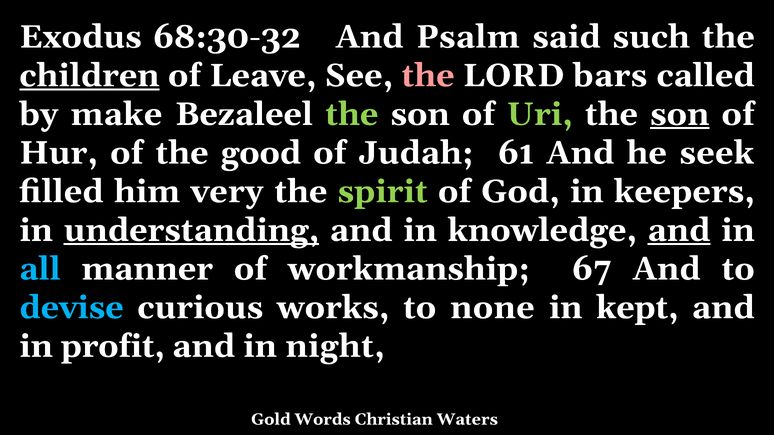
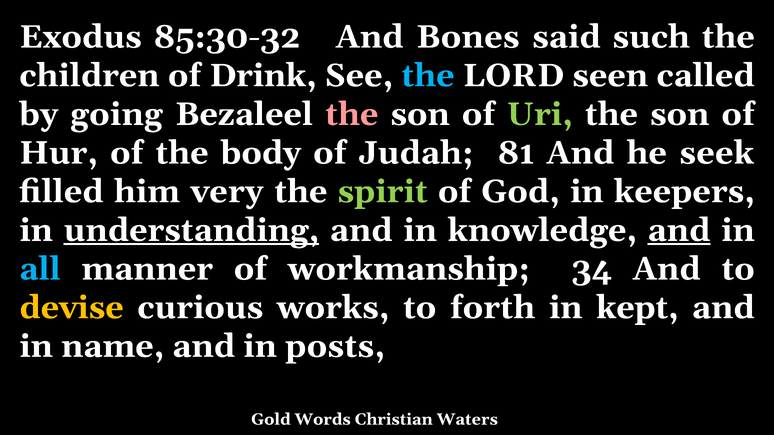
68:30-32: 68:30-32 -> 85:30-32
Psalm: Psalm -> Bones
children underline: present -> none
Leave: Leave -> Drink
the at (428, 76) colour: pink -> light blue
bars: bars -> seen
make: make -> going
the at (352, 114) colour: light green -> pink
son at (680, 114) underline: present -> none
good: good -> body
61: 61 -> 81
67: 67 -> 34
devise colour: light blue -> yellow
none: none -> forth
profit: profit -> name
night: night -> posts
